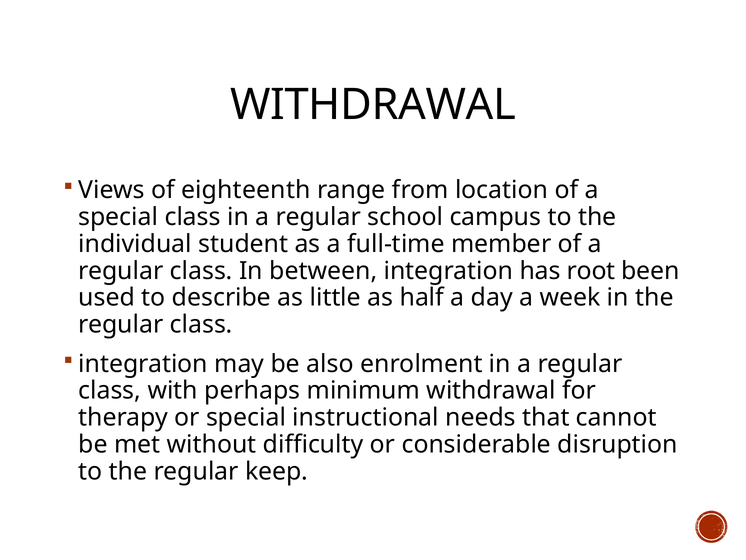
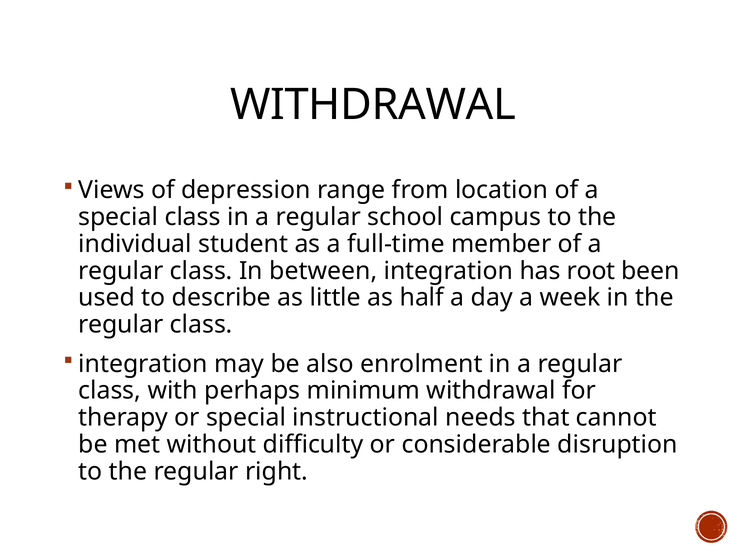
eighteenth: eighteenth -> depression
keep: keep -> right
